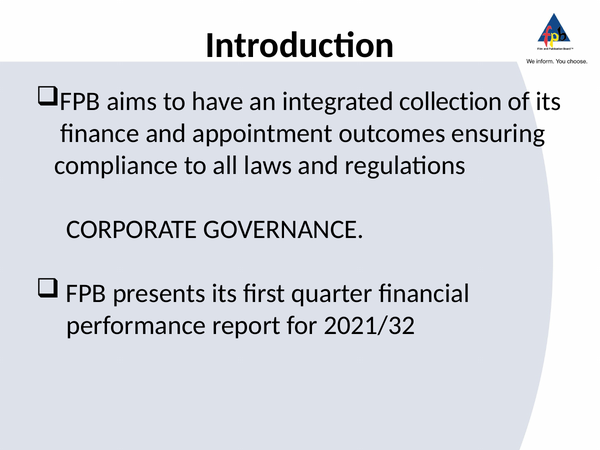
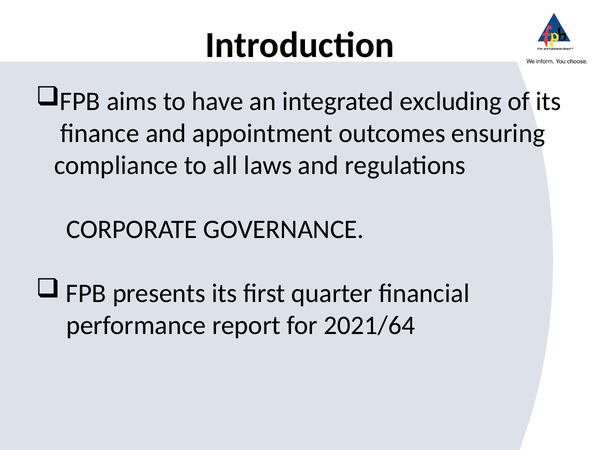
collection: collection -> excluding
2021/32: 2021/32 -> 2021/64
